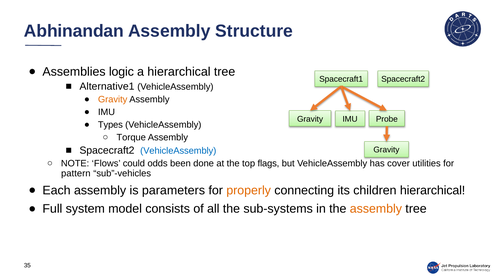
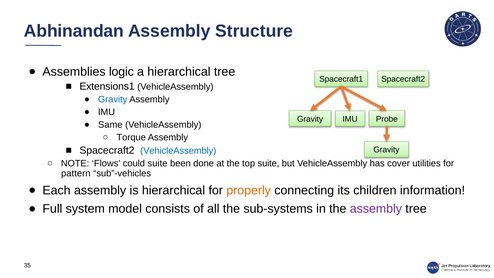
Alternative1: Alternative1 -> Extensions1
Gravity at (113, 100) colour: orange -> blue
Types: Types -> Same
could odds: odds -> suite
top flags: flags -> suite
is parameters: parameters -> hierarchical
children hierarchical: hierarchical -> information
assembly at (376, 209) colour: orange -> purple
